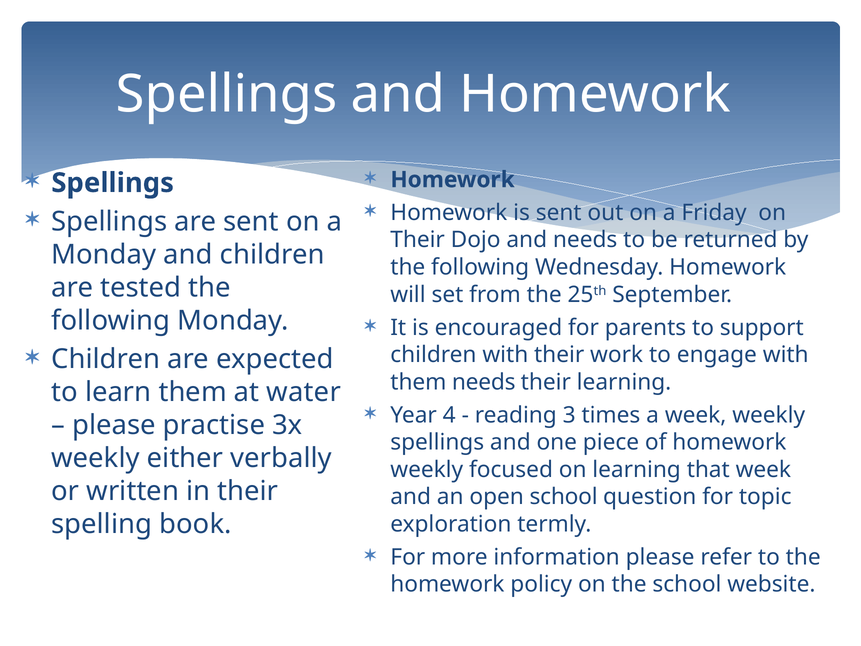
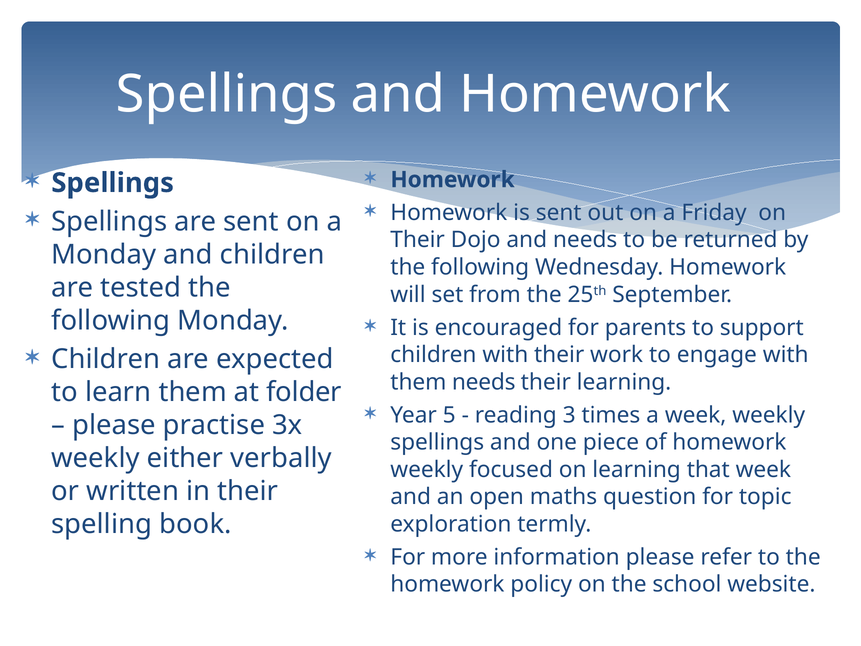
water: water -> folder
4: 4 -> 5
open school: school -> maths
